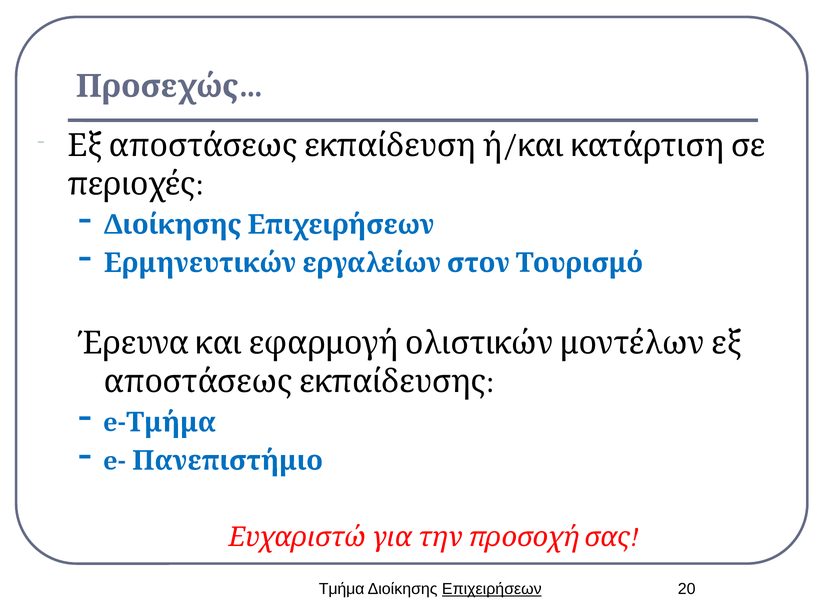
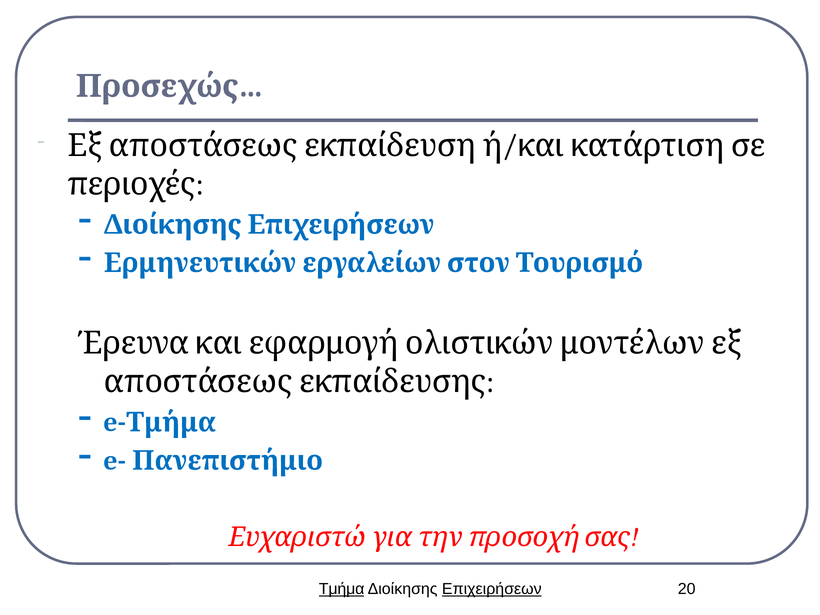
Τμήμα at (342, 589) underline: none -> present
